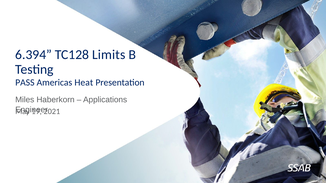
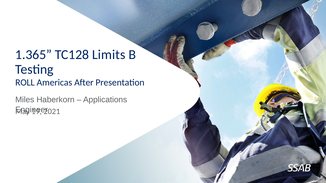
6.394: 6.394 -> 1.365
PASS: PASS -> ROLL
Heat: Heat -> After
